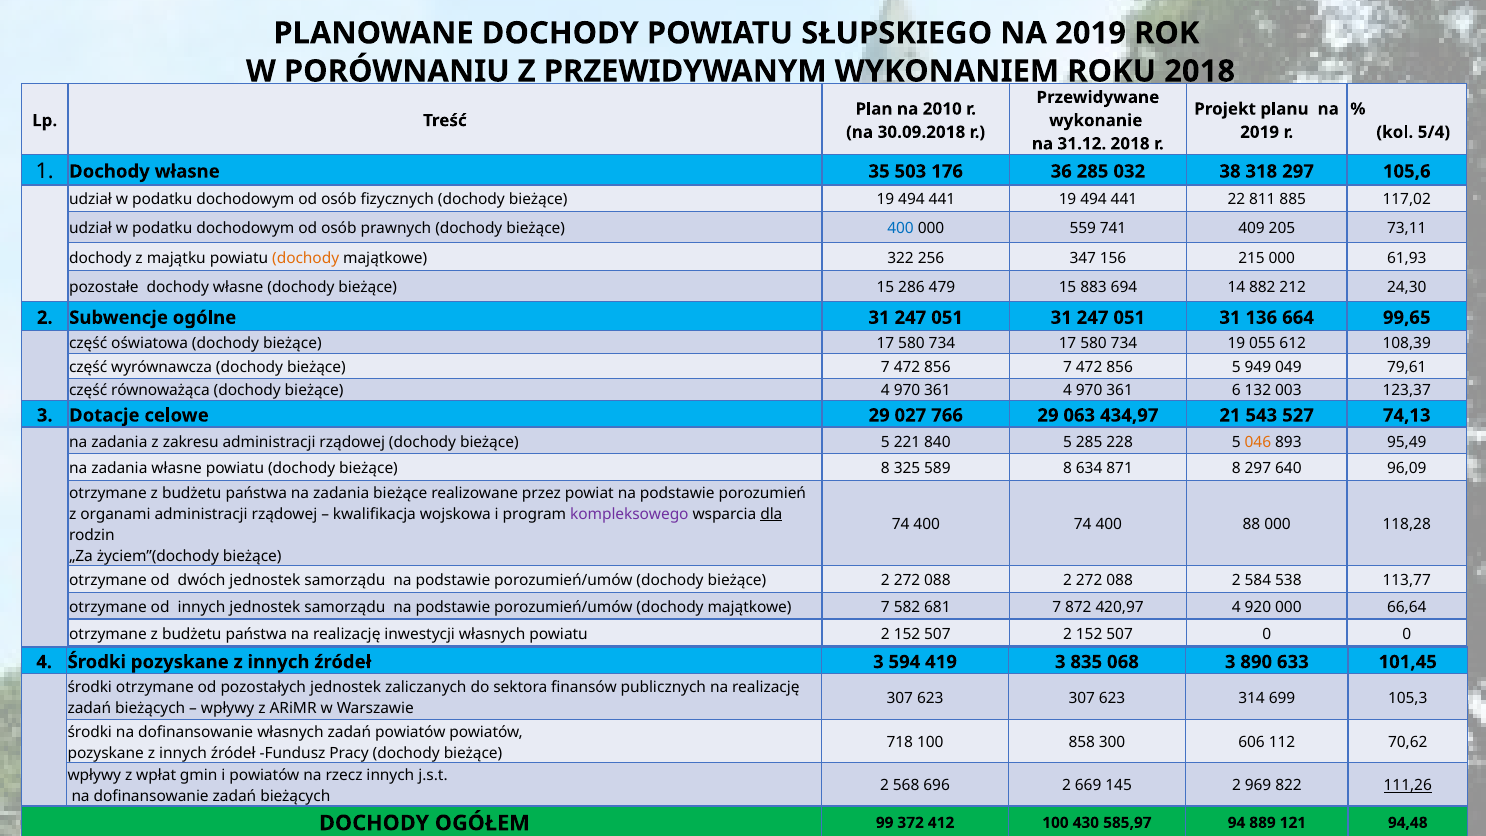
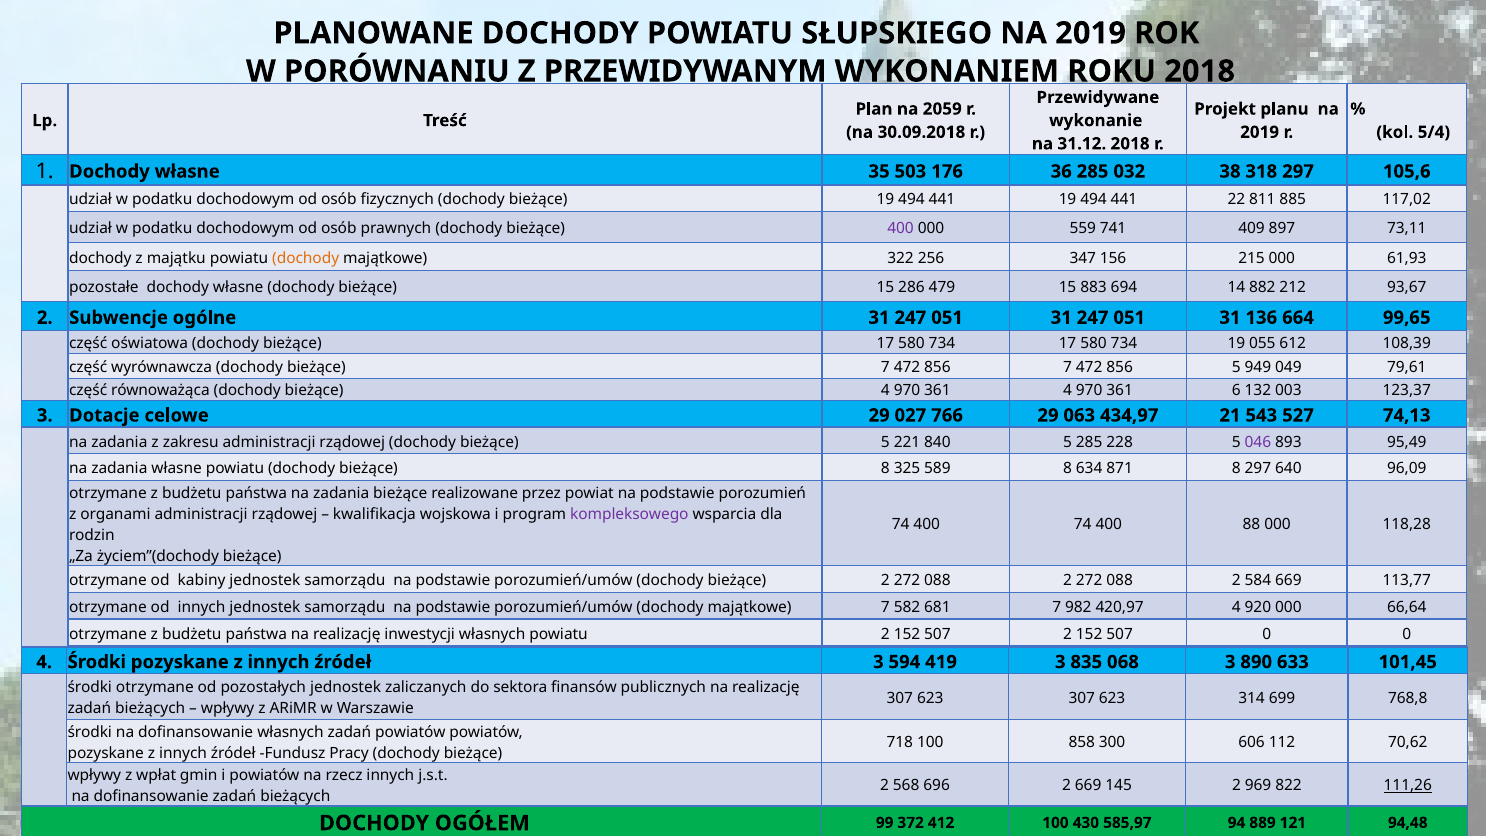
2010: 2010 -> 2059
400 at (901, 229) colour: blue -> purple
205: 205 -> 897
24,30: 24,30 -> 93,67
046 colour: orange -> purple
dla underline: present -> none
dwóch: dwóch -> kabiny
584 538: 538 -> 669
872: 872 -> 982
105,3: 105,3 -> 768,8
